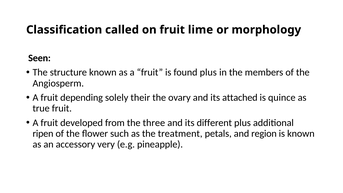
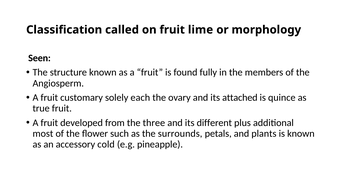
found plus: plus -> fully
depending: depending -> customary
their: their -> each
ripen: ripen -> most
treatment: treatment -> surrounds
region: region -> plants
very: very -> cold
